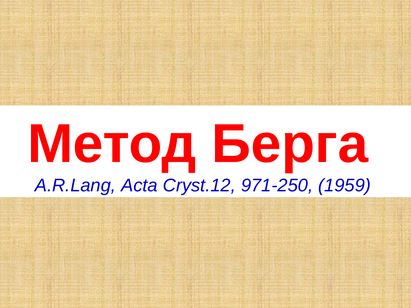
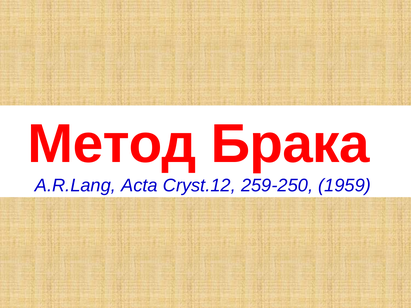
Берга: Берга -> Брака
971-250: 971-250 -> 259-250
